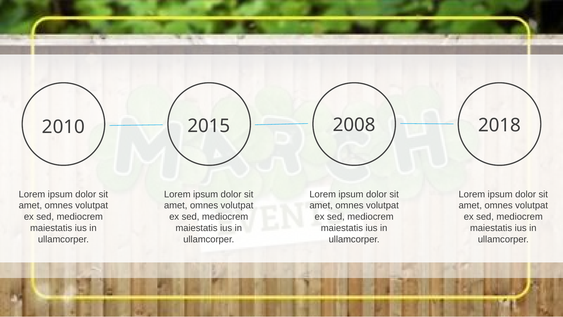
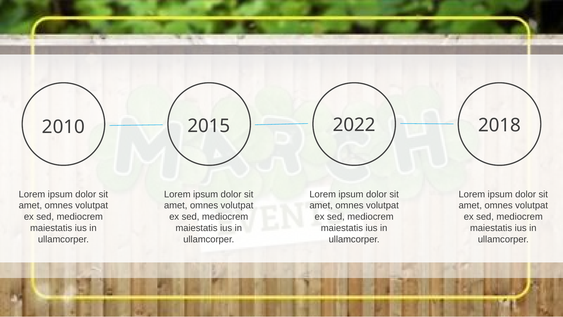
2008: 2008 -> 2022
